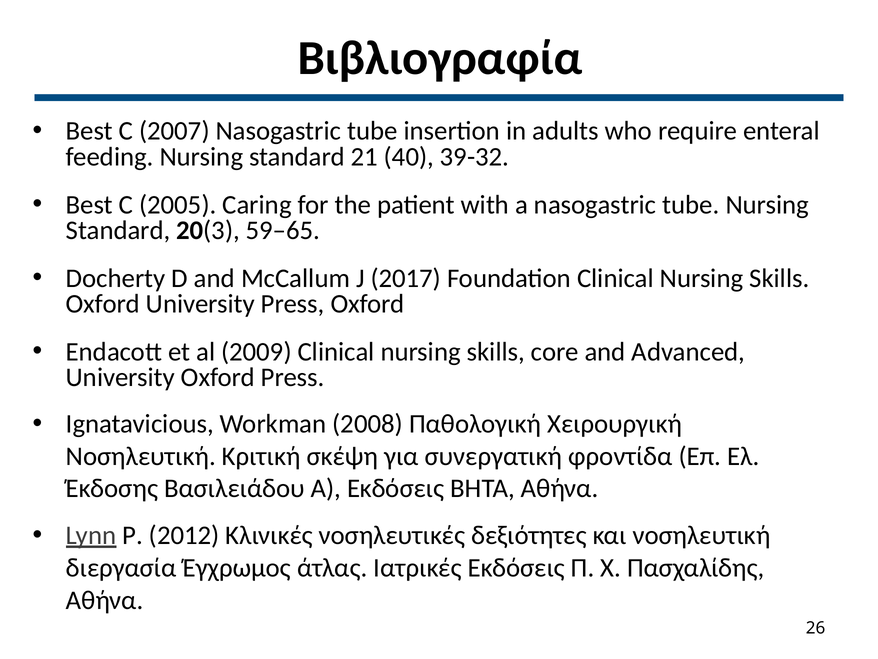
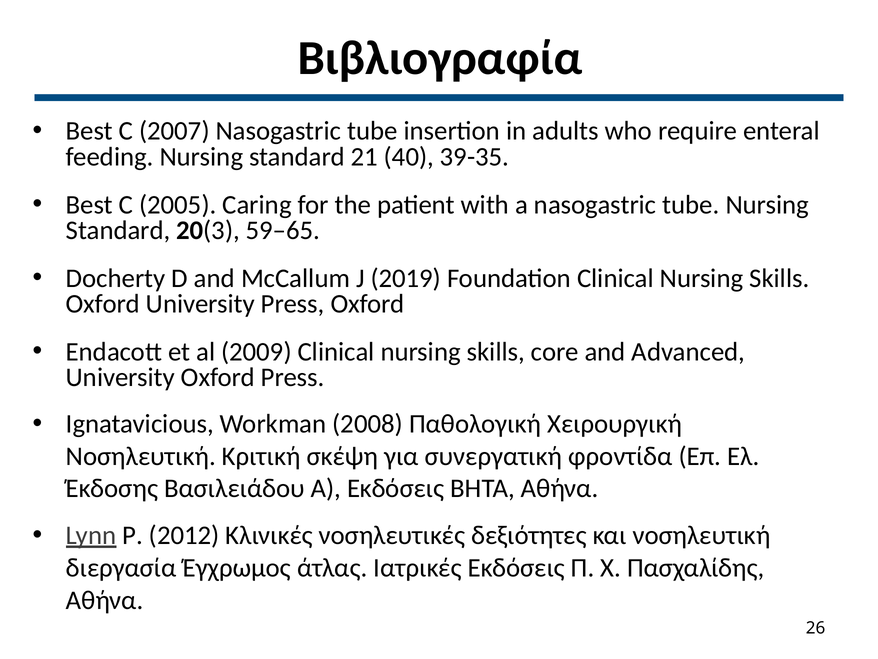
39-32: 39-32 -> 39-35
2017: 2017 -> 2019
